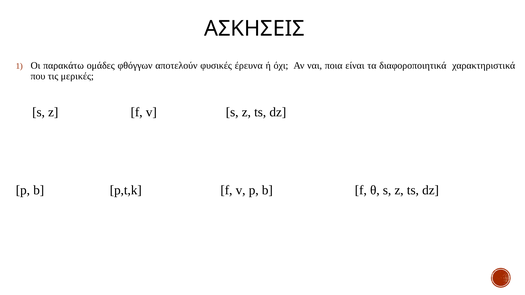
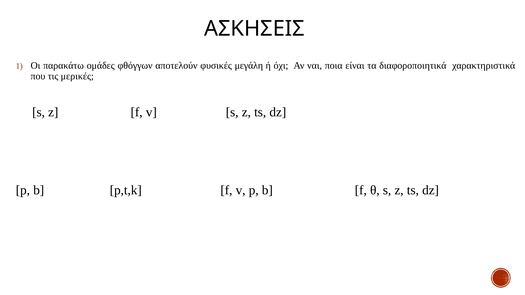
έρευνα: έρευνα -> μεγάλη
